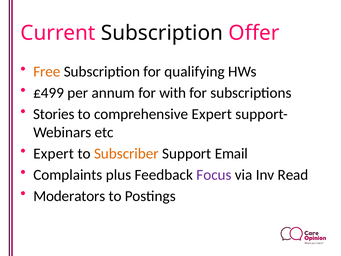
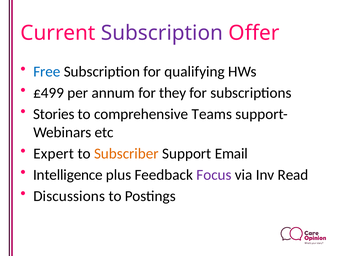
Subscription at (162, 33) colour: black -> purple
Free colour: orange -> blue
with: with -> they
comprehensive Expert: Expert -> Teams
Complaints: Complaints -> Intelligence
Moderators: Moderators -> Discussions
